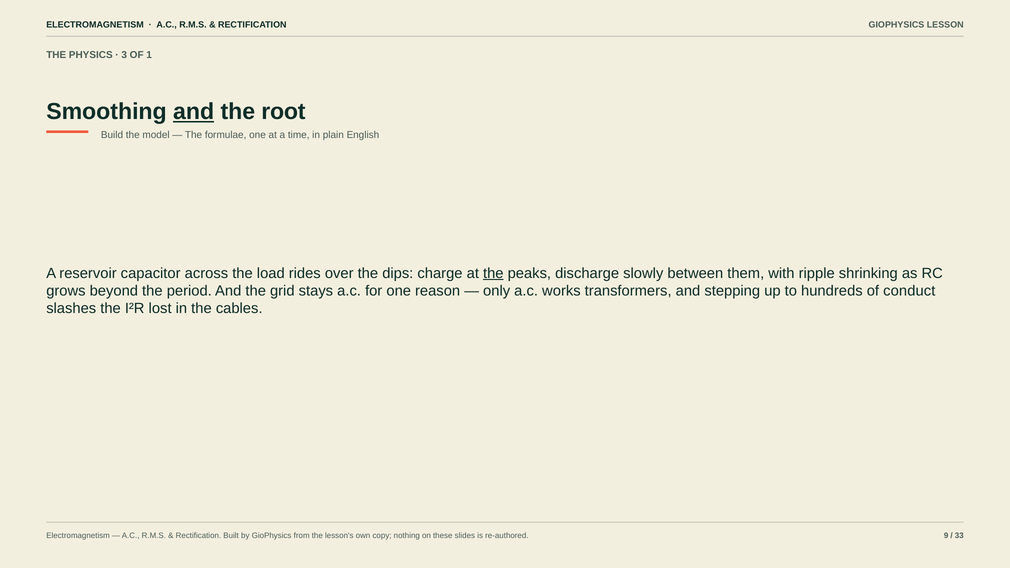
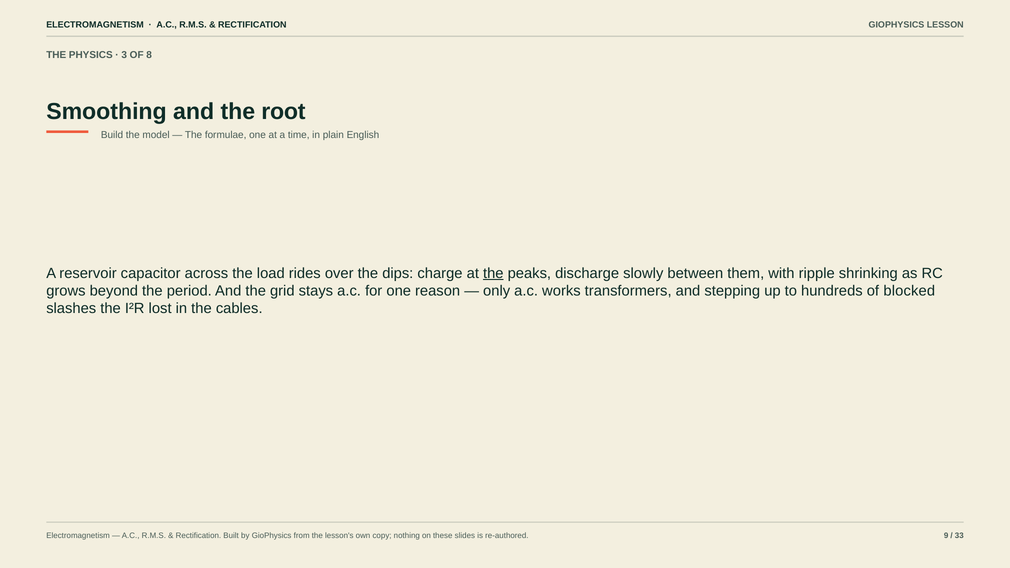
1: 1 -> 8
and at (194, 112) underline: present -> none
conduct: conduct -> blocked
